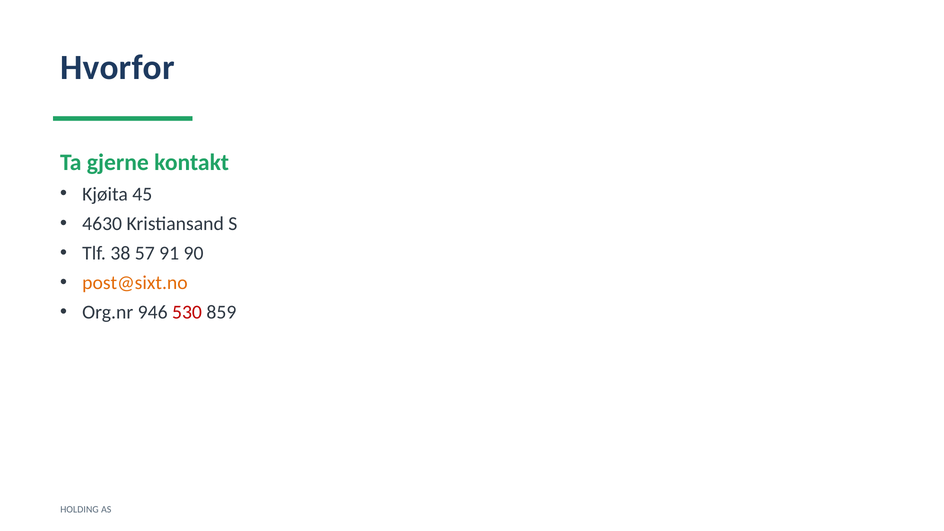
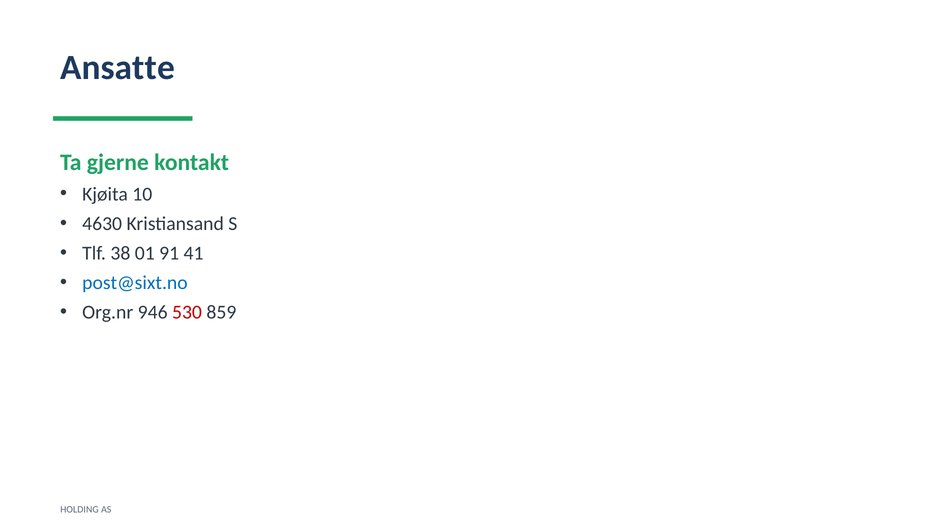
Hvorfor: Hvorfor -> Ansatte
45: 45 -> 10
57: 57 -> 01
90: 90 -> 41
post@sixt.no colour: orange -> blue
